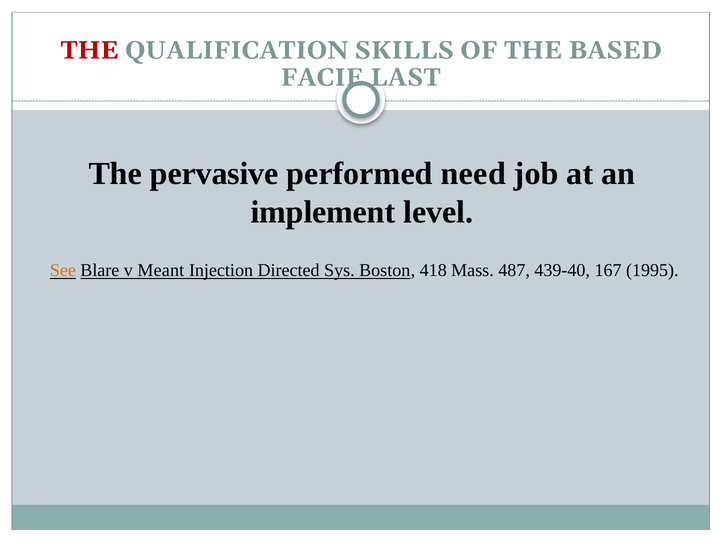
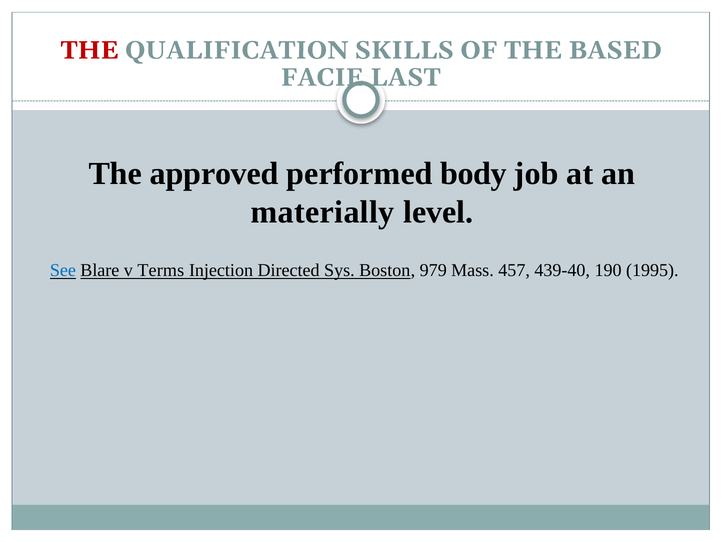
pervasive: pervasive -> approved
need: need -> body
implement: implement -> materially
See colour: orange -> blue
Meant: Meant -> Terms
418: 418 -> 979
487: 487 -> 457
167: 167 -> 190
